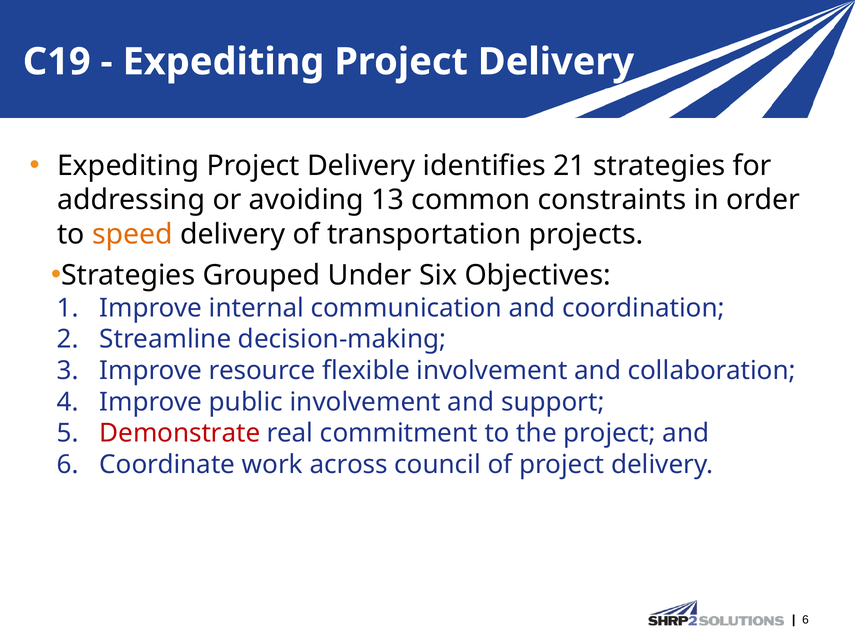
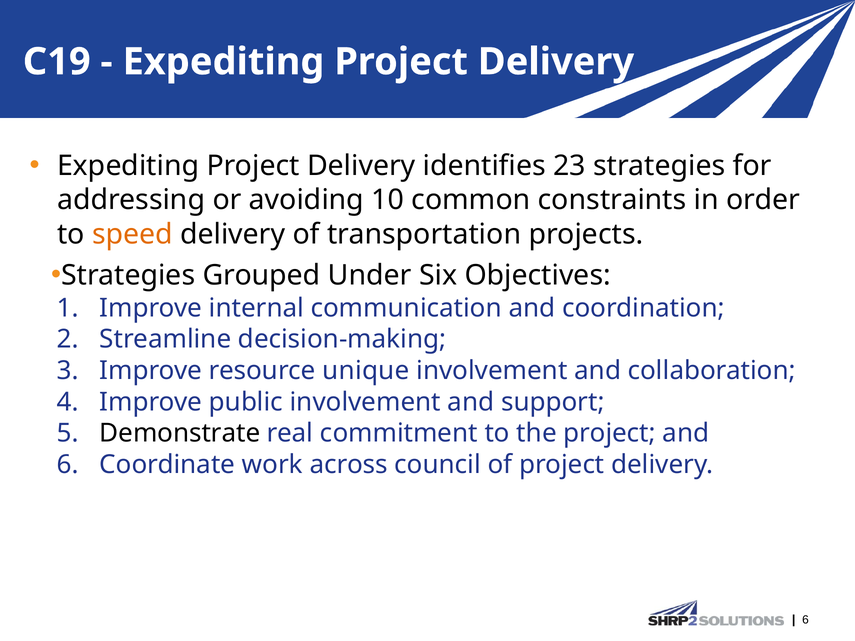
21: 21 -> 23
13: 13 -> 10
flexible: flexible -> unique
Demonstrate colour: red -> black
